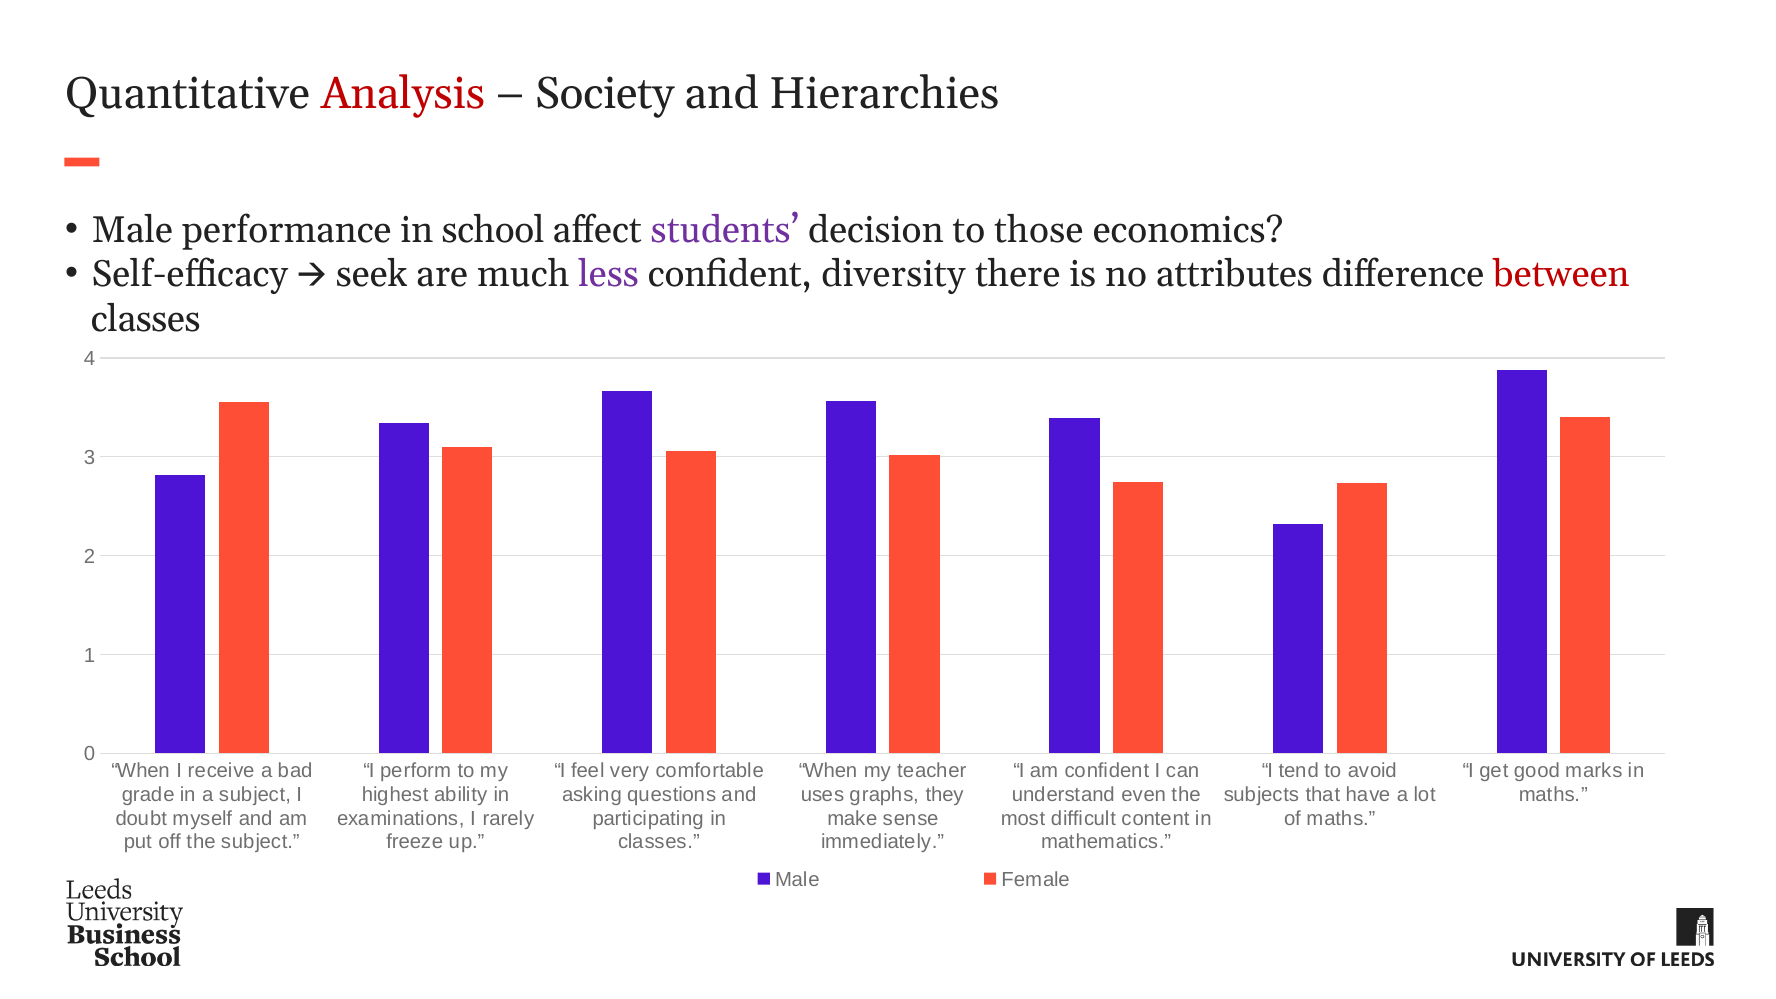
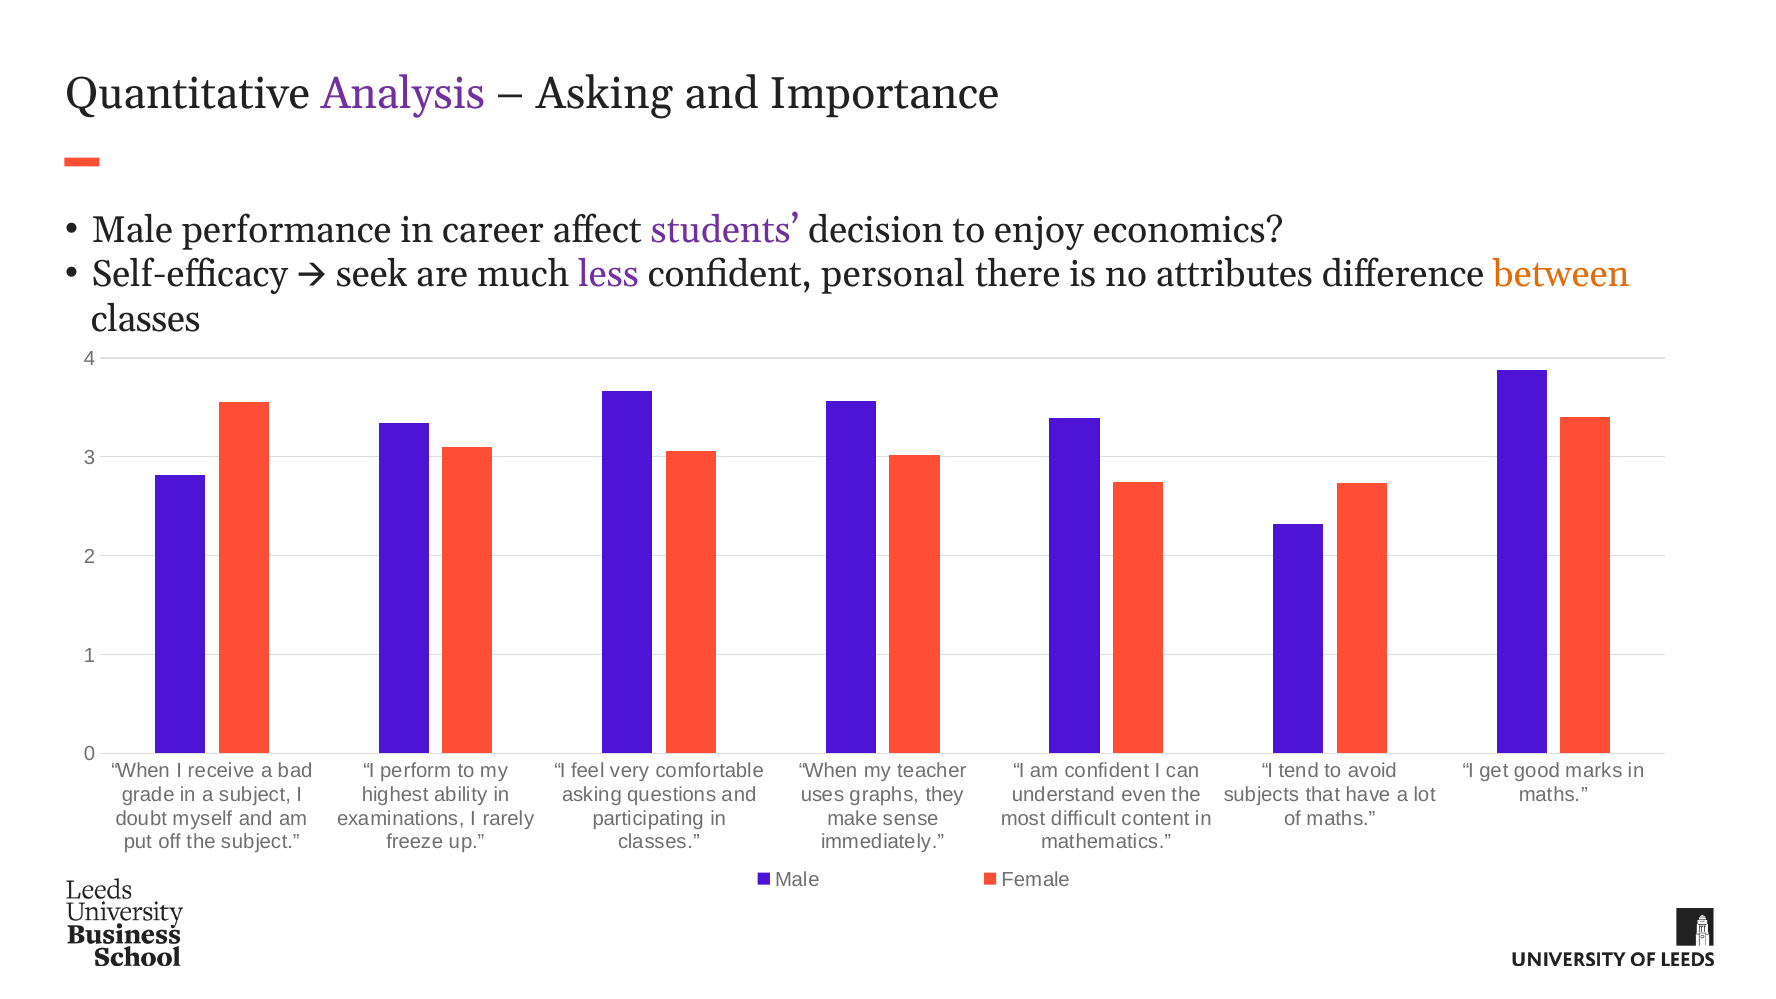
Analysis colour: red -> purple
Society at (605, 94): Society -> Asking
Hierarchies: Hierarchies -> Importance
school: school -> career
those: those -> enjoy
diversity: diversity -> personal
between colour: red -> orange
